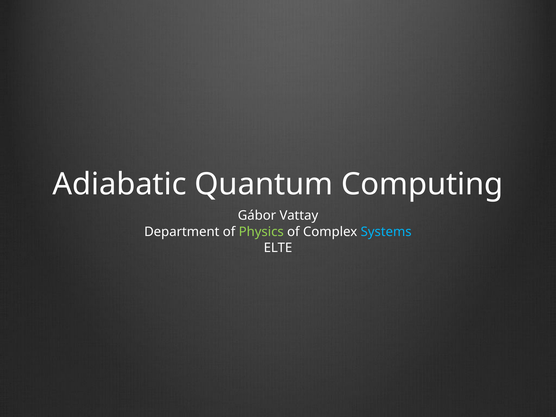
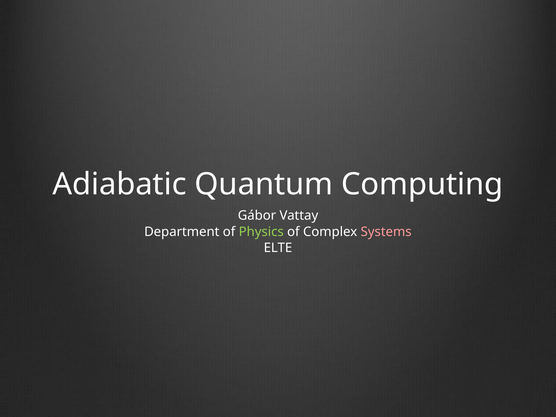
Systems colour: light blue -> pink
